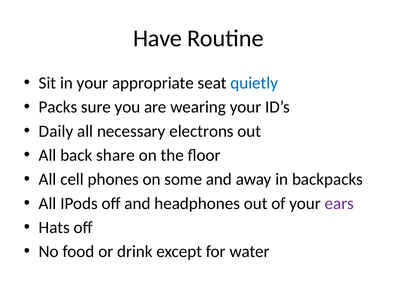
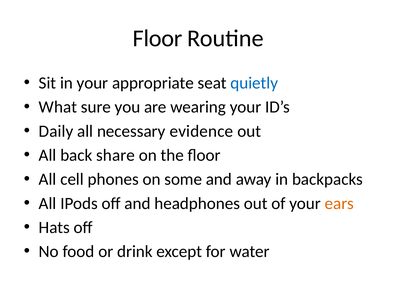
Have at (158, 38): Have -> Floor
Packs: Packs -> What
electrons: electrons -> evidence
ears colour: purple -> orange
